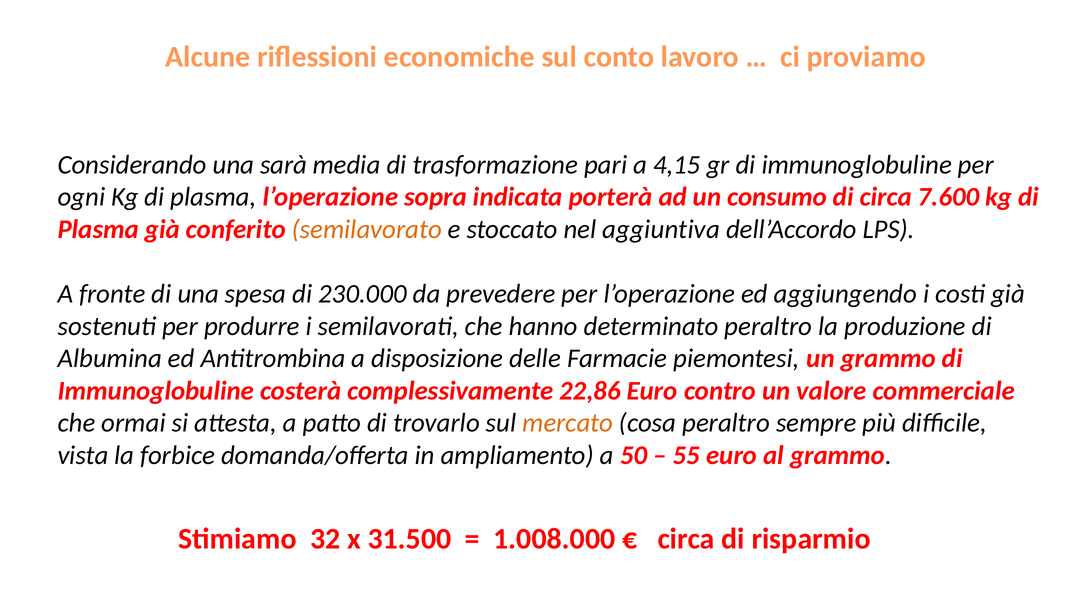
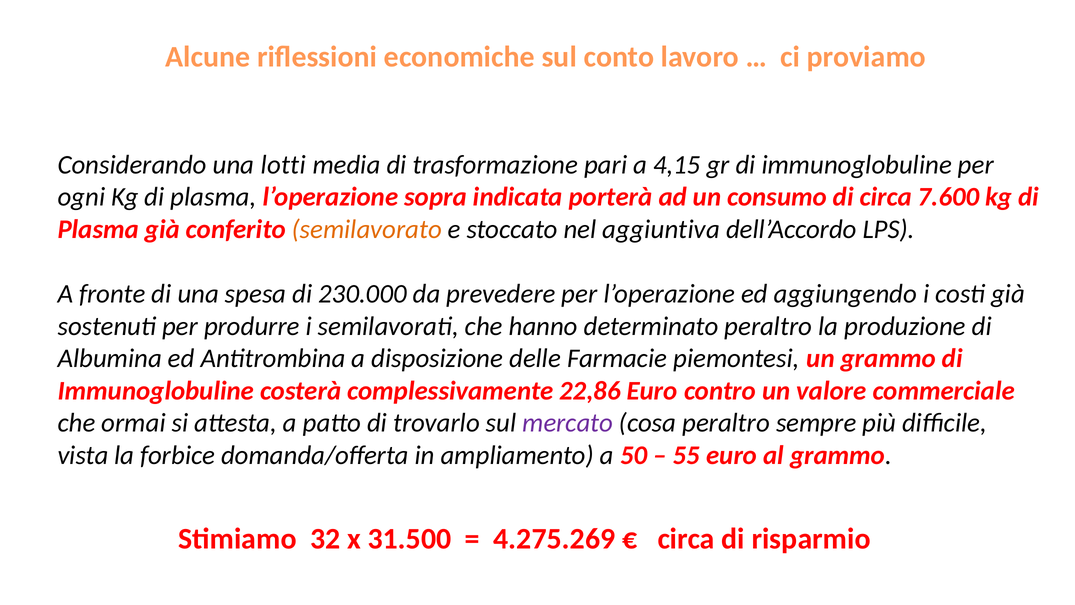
sarà: sarà -> lotti
mercato colour: orange -> purple
1.008.000: 1.008.000 -> 4.275.269
